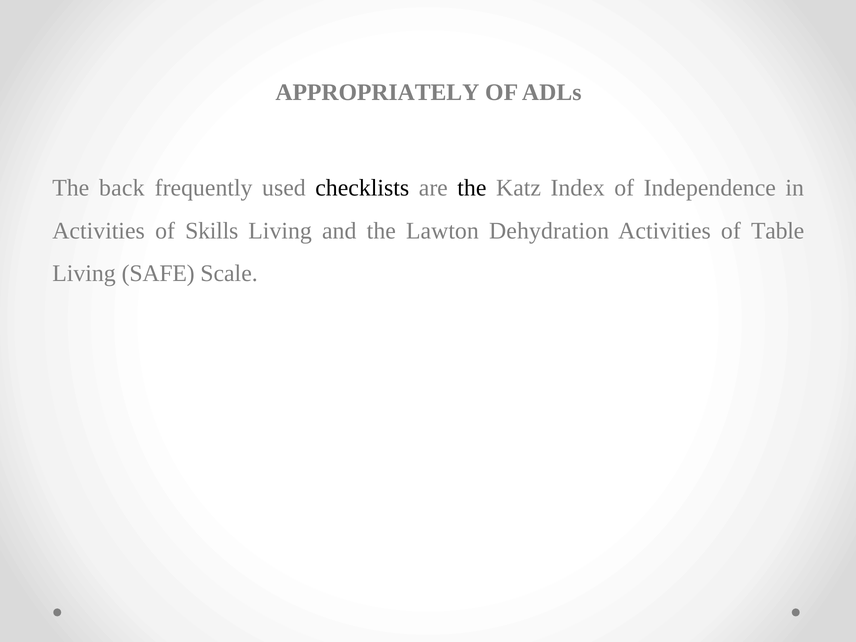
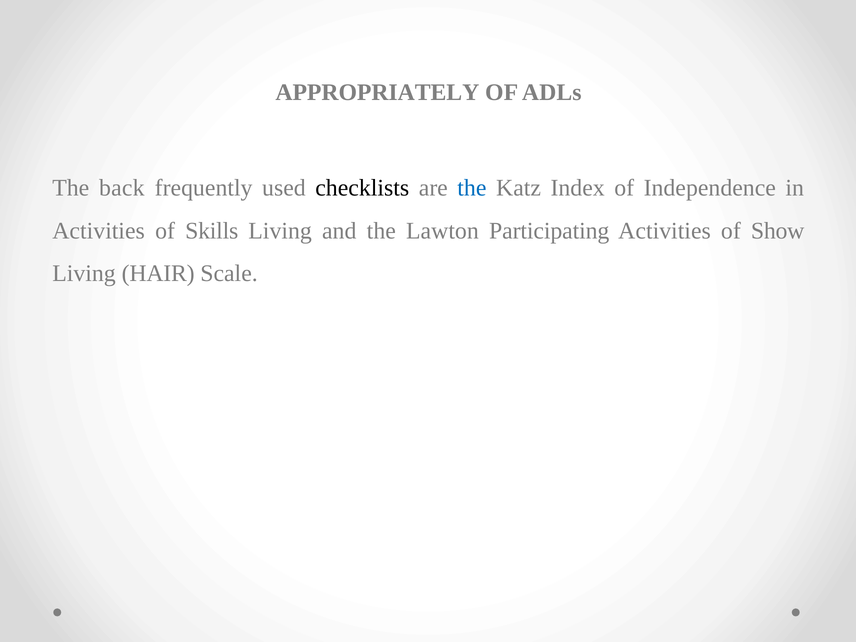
the at (472, 188) colour: black -> blue
Dehydration: Dehydration -> Participating
Table: Table -> Show
SAFE: SAFE -> HAIR
